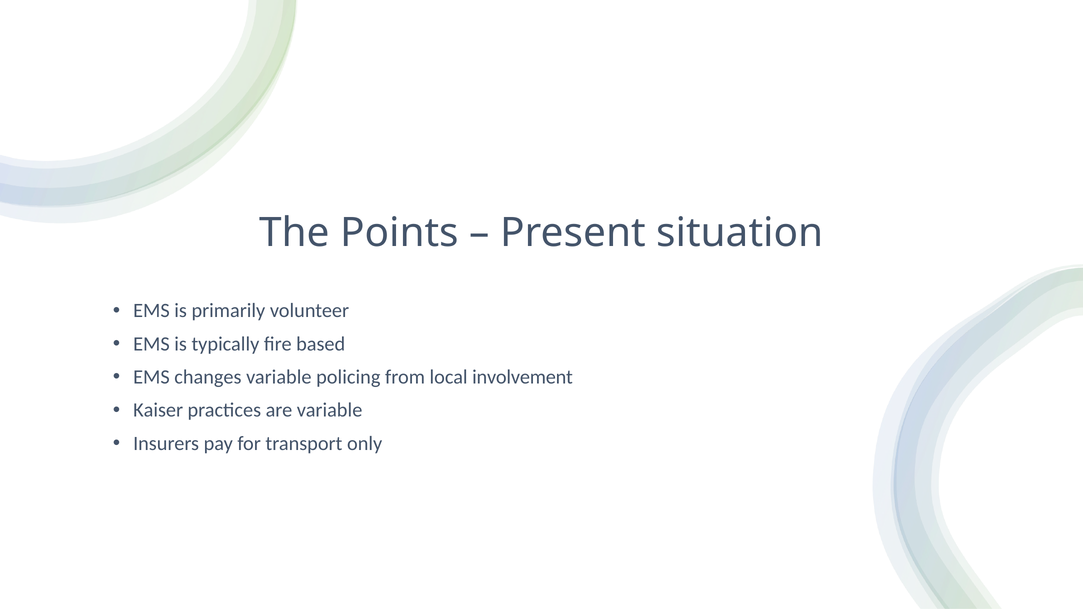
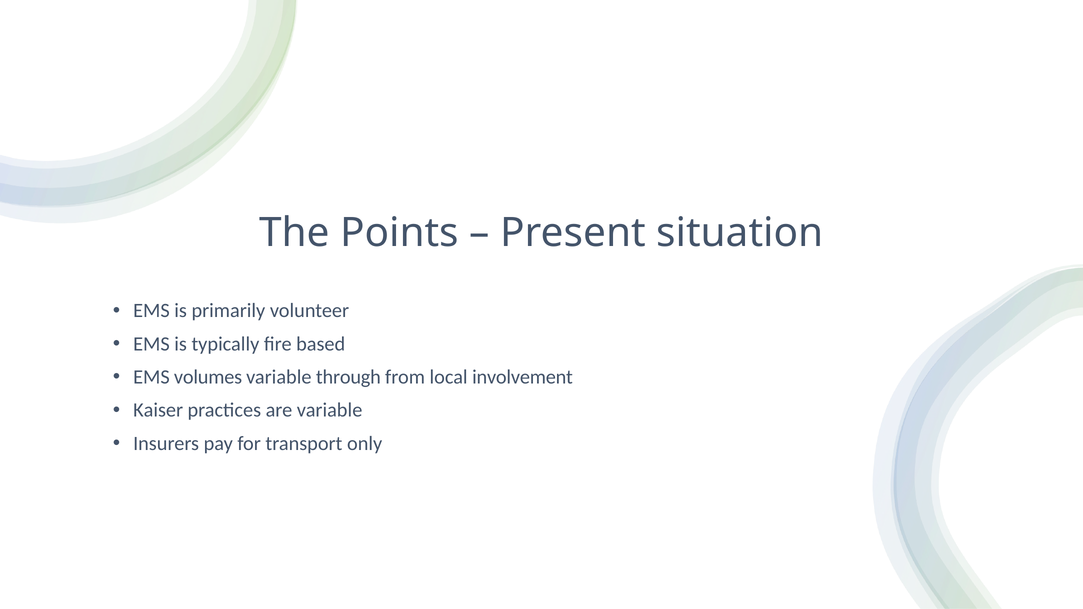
changes: changes -> volumes
policing: policing -> through
